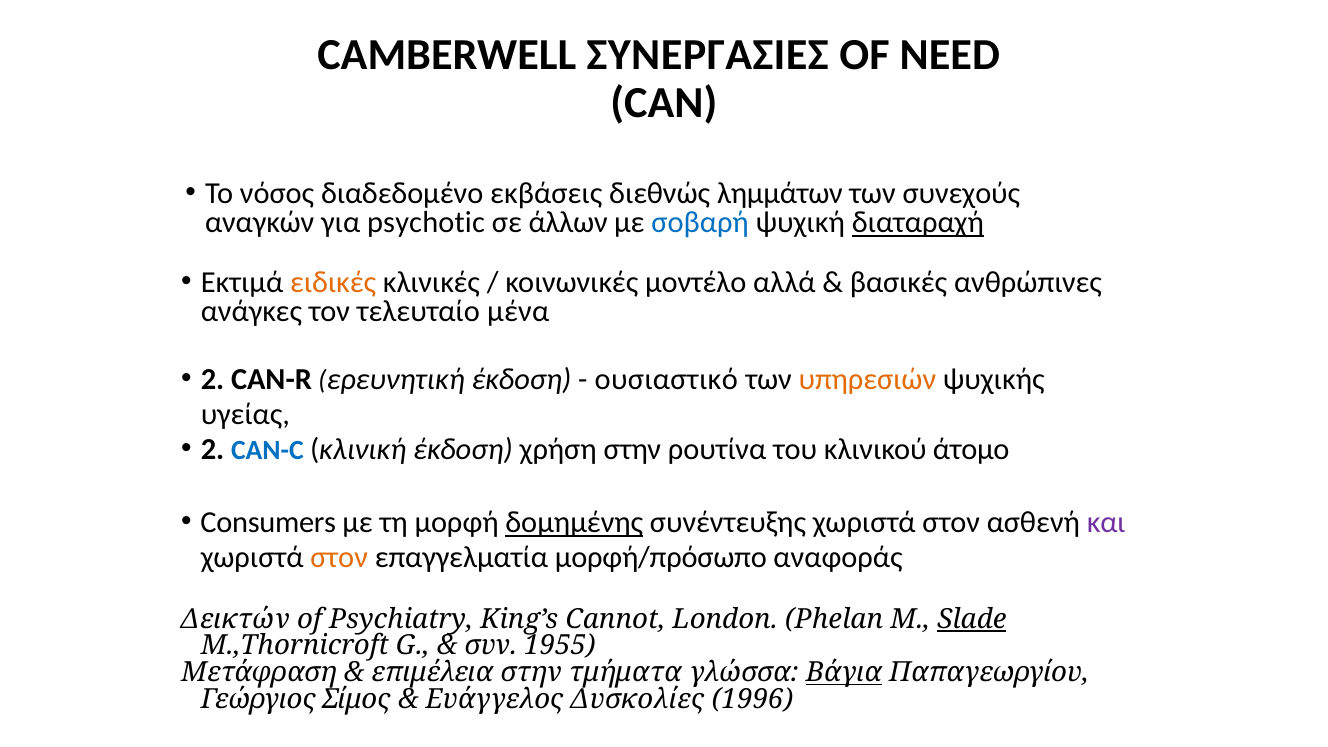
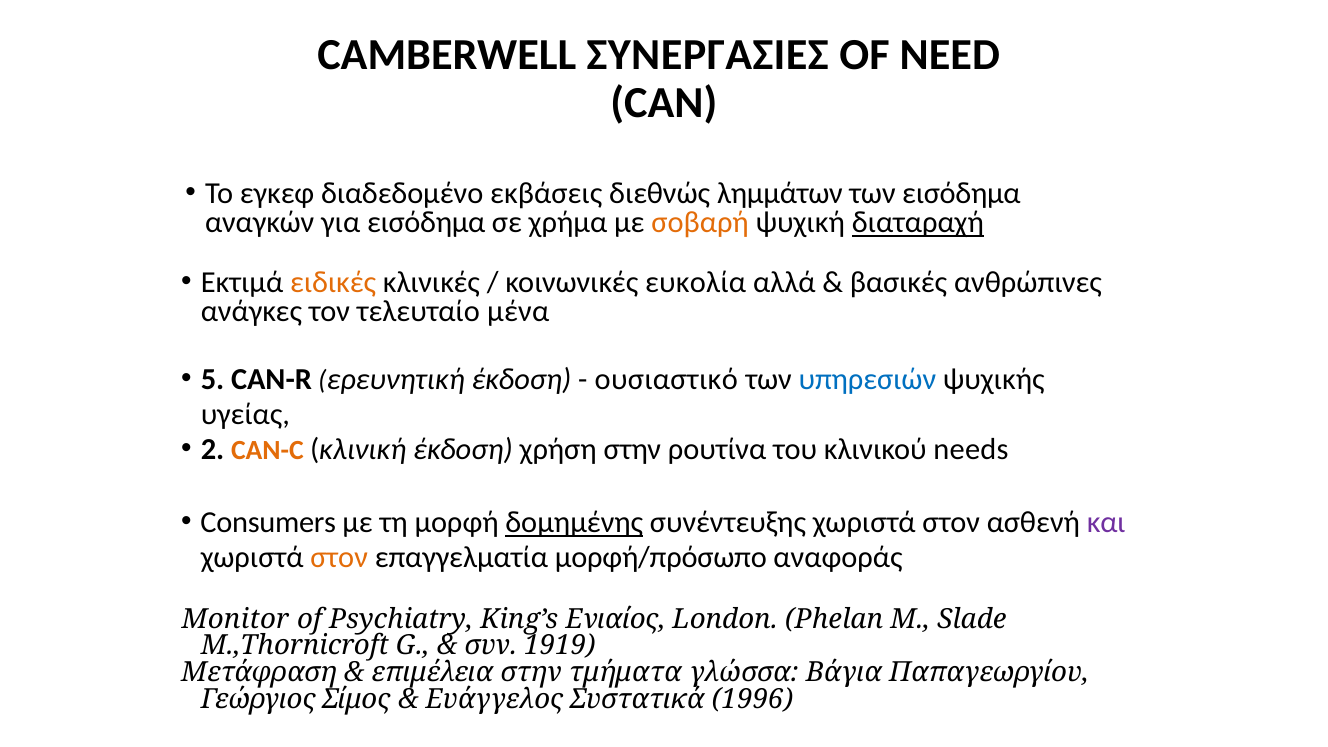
νόσος: νόσος -> εγκεφ
των συνεχούς: συνεχούς -> εισόδημα
για psychotic: psychotic -> εισόδημα
άλλων: άλλων -> χρήμα
σοβαρή colour: blue -> orange
μοντέλο: μοντέλο -> ευκολία
2 at (213, 379): 2 -> 5
υπηρεσιών colour: orange -> blue
CAN-C colour: blue -> orange
άτομο: άτομο -> needs
Δεικτών: Δεικτών -> Monitor
Cannot: Cannot -> Ενιαίος
Slade underline: present -> none
1955: 1955 -> 1919
Βάγια underline: present -> none
Δυσκολίες: Δυσκολίες -> Συστατικά
